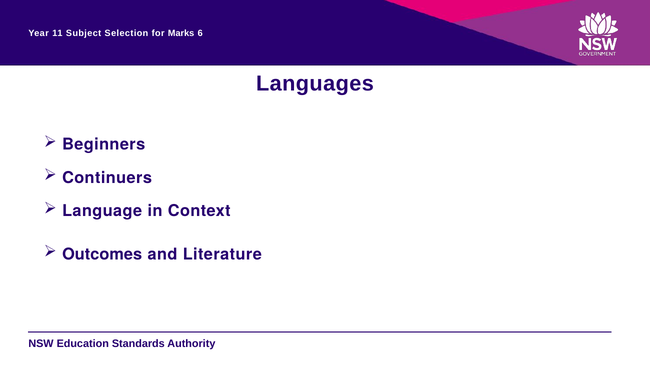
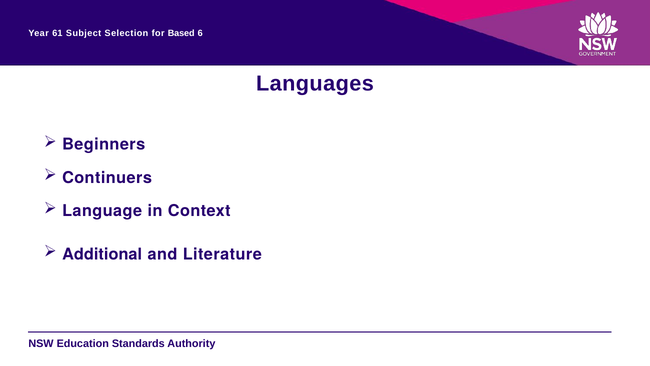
11: 11 -> 61
Marks: Marks -> Based
Outcomes: Outcomes -> Additional
